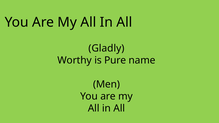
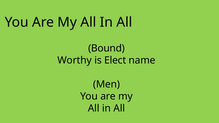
Gladly: Gladly -> Bound
Pure: Pure -> Elect
